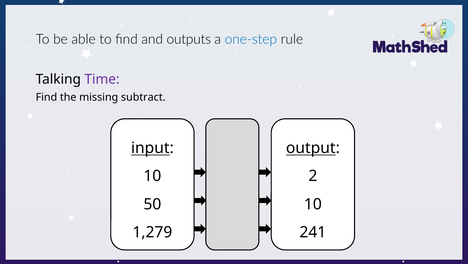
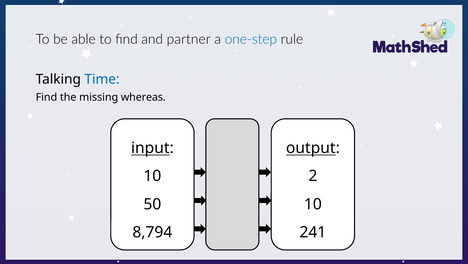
outputs: outputs -> partner
Time colour: purple -> blue
subtract: subtract -> whereas
1,279: 1,279 -> 8,794
